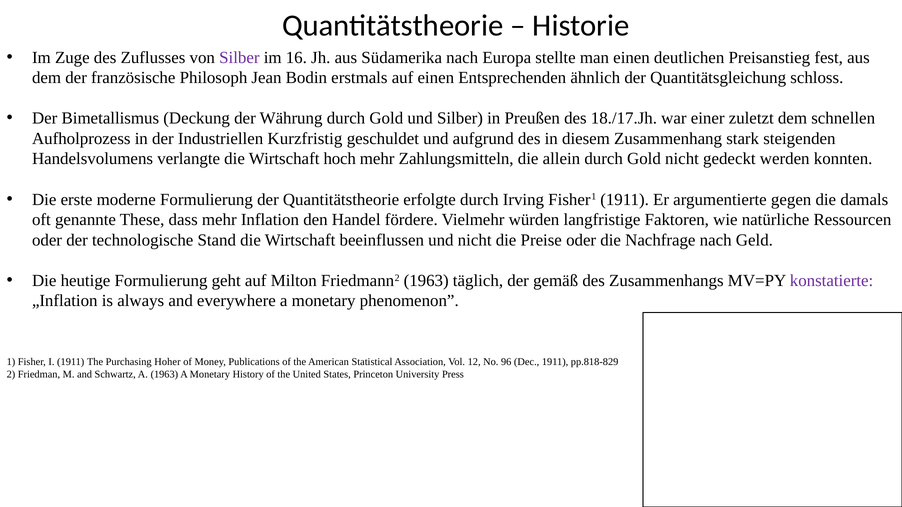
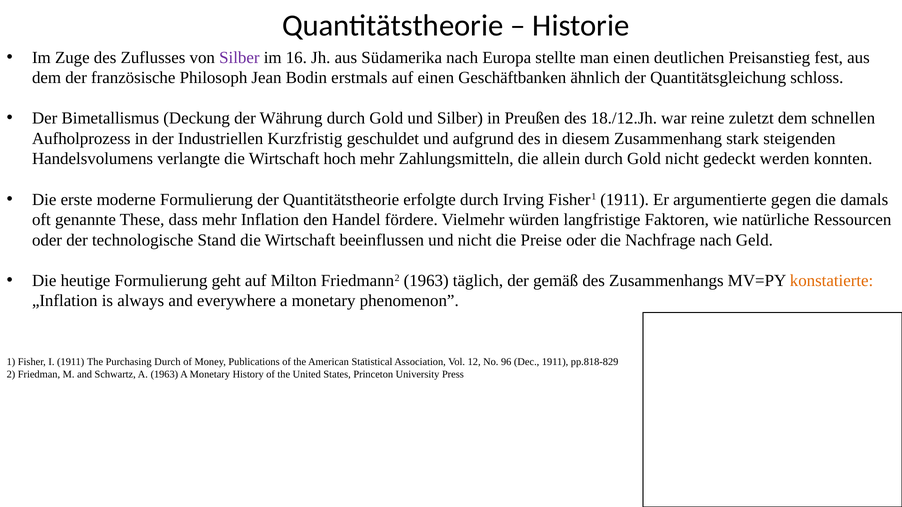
Entsprechenden: Entsprechenden -> Geschäftbanken
18./17.Jh: 18./17.Jh -> 18./12.Jh
einer: einer -> reine
konstatierte colour: purple -> orange
Purchasing Hoher: Hoher -> Durch
